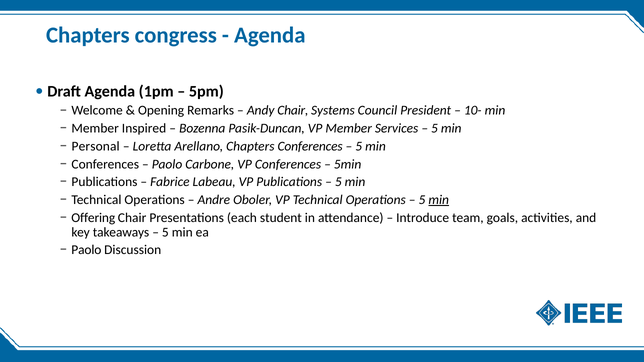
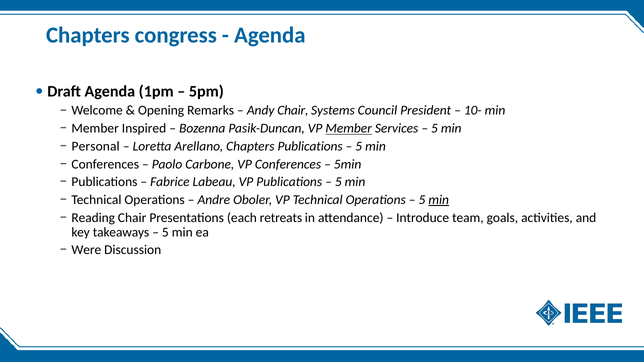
Member at (349, 128) underline: none -> present
Chapters Conferences: Conferences -> Publications
Offering: Offering -> Reading
student: student -> retreats
Paolo at (86, 250): Paolo -> Were
